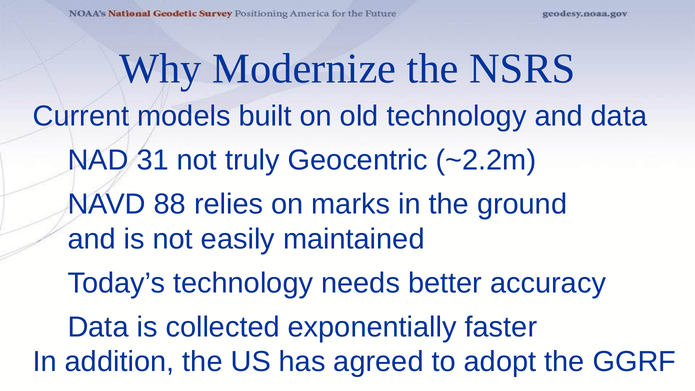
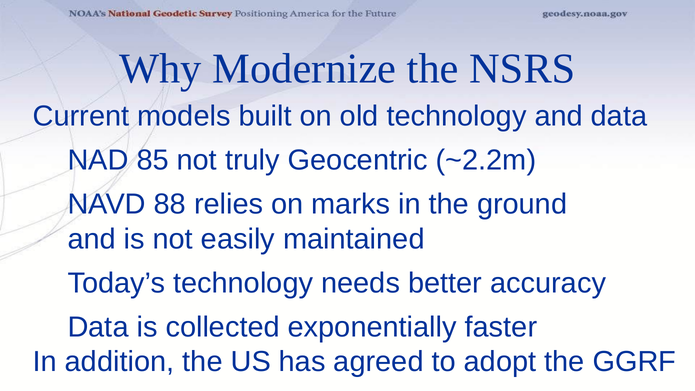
31: 31 -> 85
